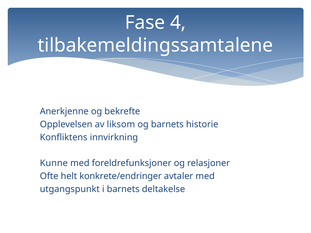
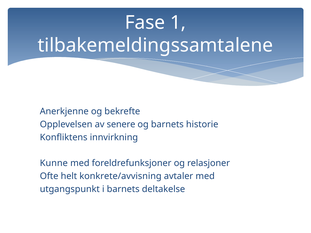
4: 4 -> 1
liksom: liksom -> senere
konkrete/endringer: konkrete/endringer -> konkrete/avvisning
